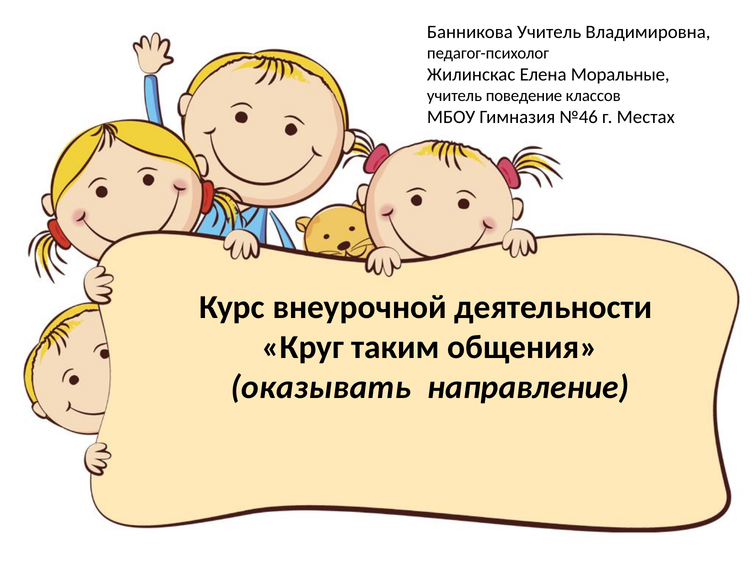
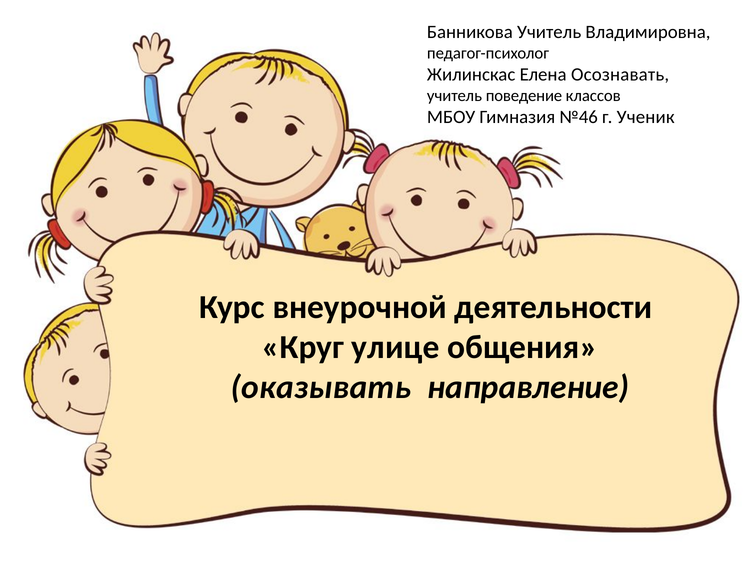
Моральные: Моральные -> Осознавать
Местах: Местах -> Ученик
таким: таким -> улице
